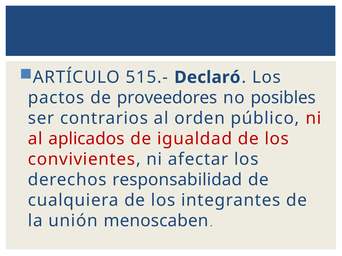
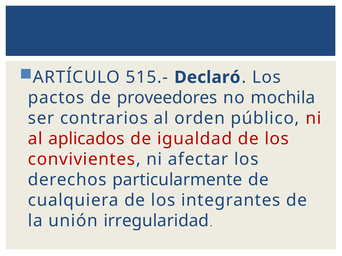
posibles: posibles -> mochila
responsabilidad: responsabilidad -> particularmente
menoscaben: menoscaben -> irregularidad
